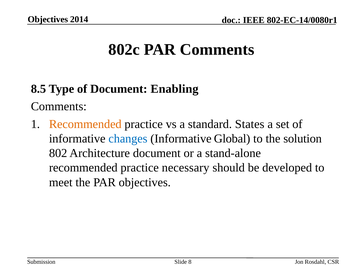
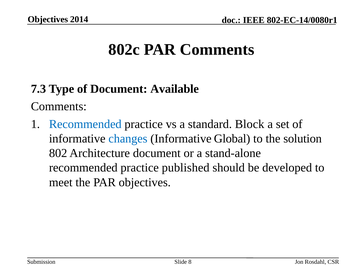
8.5: 8.5 -> 7.3
Enabling: Enabling -> Available
Recommended at (85, 124) colour: orange -> blue
States: States -> Block
necessary: necessary -> published
